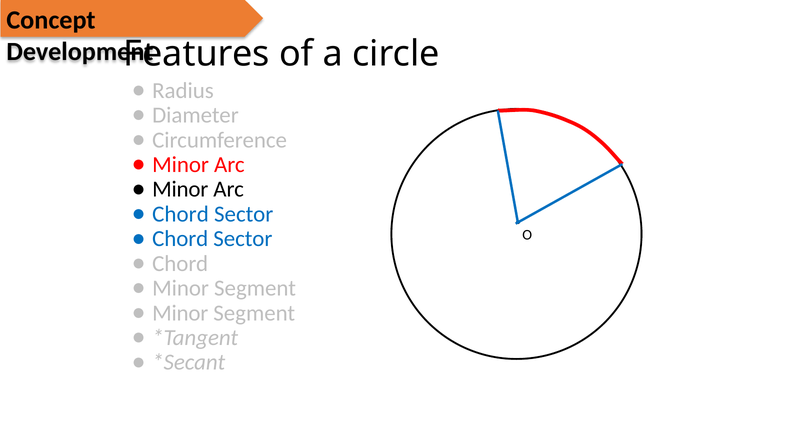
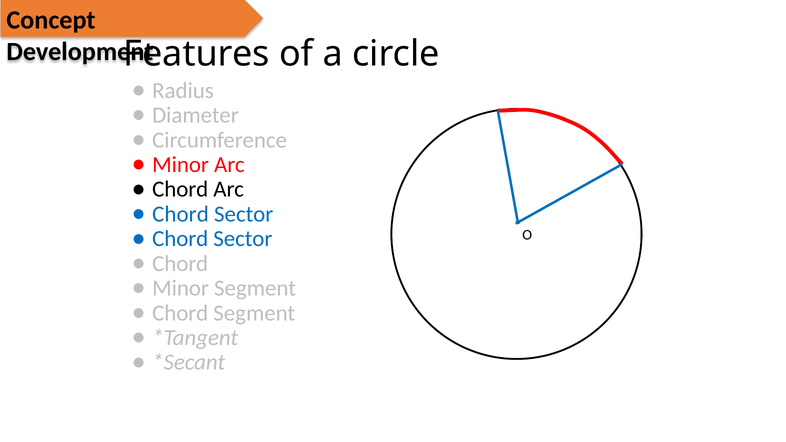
Minor at (180, 189): Minor -> Chord
Minor at (180, 313): Minor -> Chord
